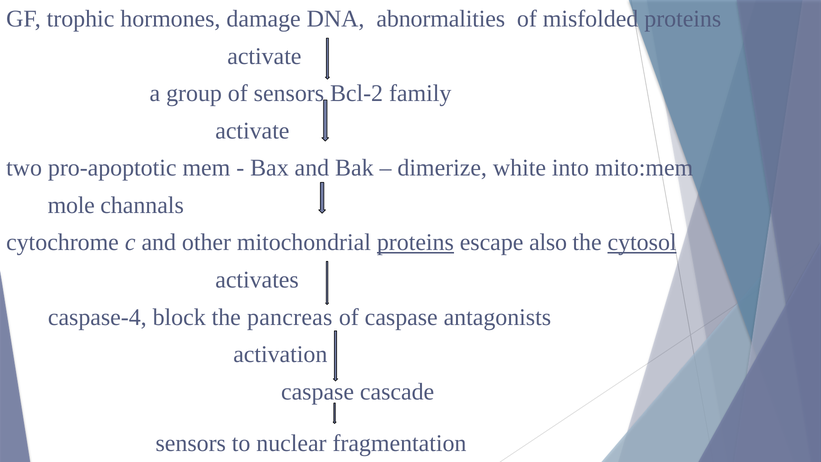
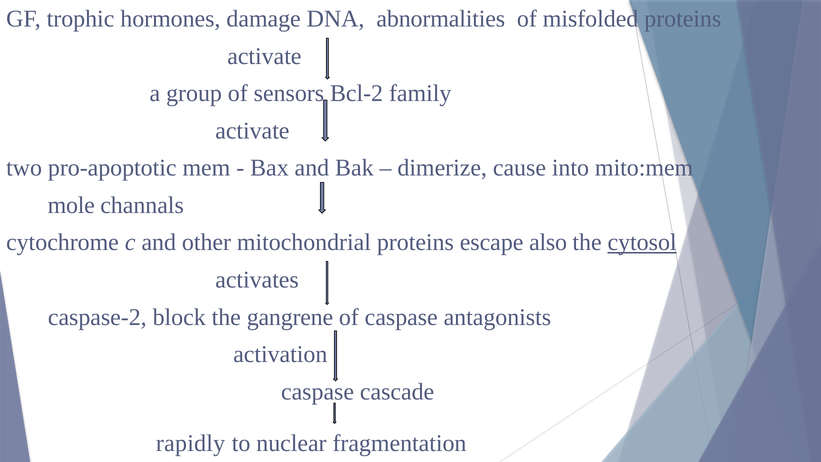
white: white -> cause
proteins at (415, 242) underline: present -> none
caspase-4: caspase-4 -> caspase-2
pancreas: pancreas -> gangrene
sensors at (191, 443): sensors -> rapidly
